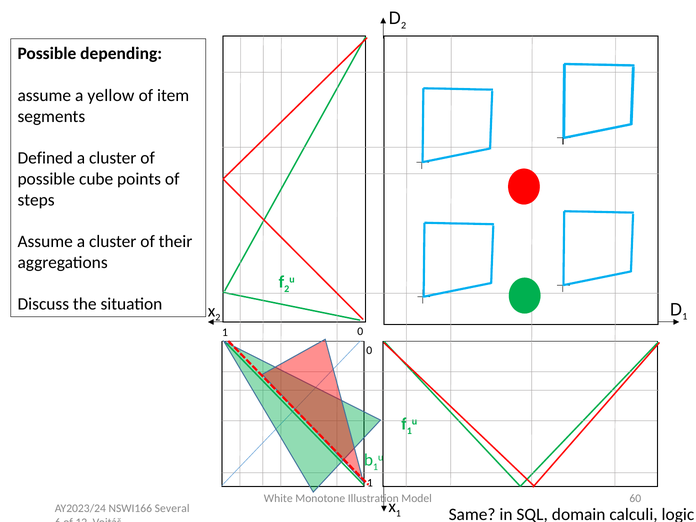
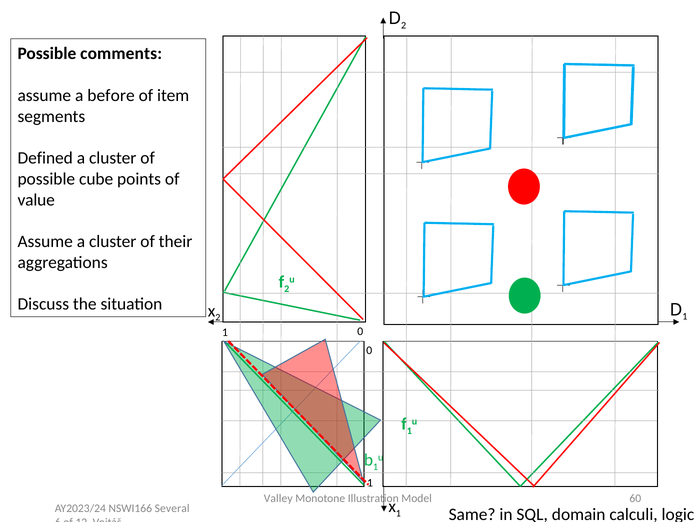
depending: depending -> comments
yellow: yellow -> before
steps: steps -> value
White: White -> Valley
